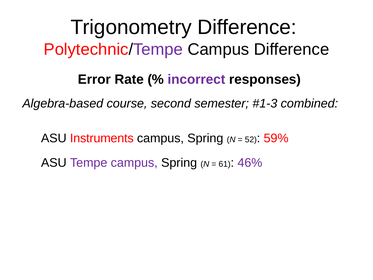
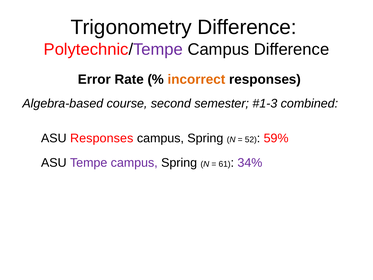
incorrect colour: purple -> orange
ASU Instruments: Instruments -> Responses
46%: 46% -> 34%
